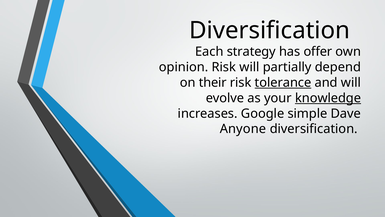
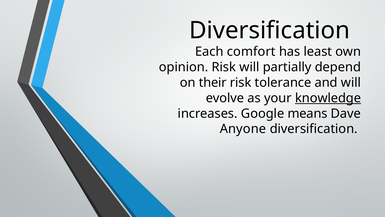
strategy: strategy -> comfort
offer: offer -> least
tolerance underline: present -> none
simple: simple -> means
